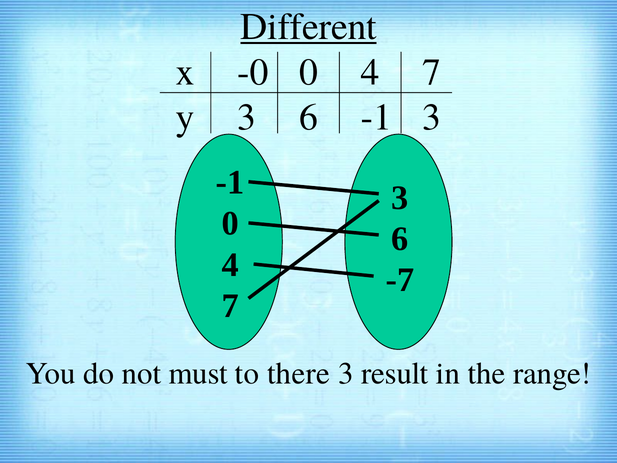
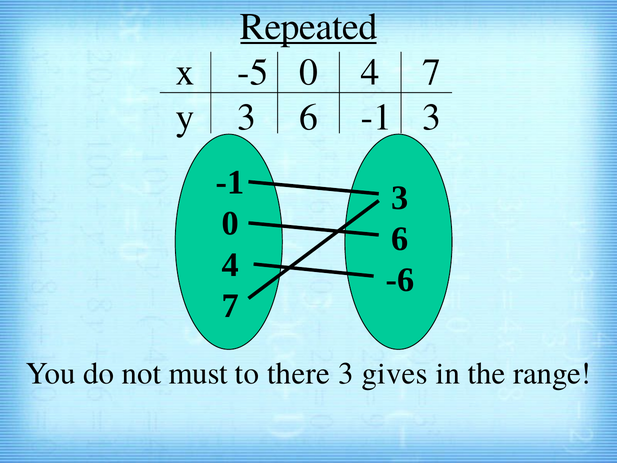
Different: Different -> Repeated
-0: -0 -> -5
-7: -7 -> -6
result: result -> gives
